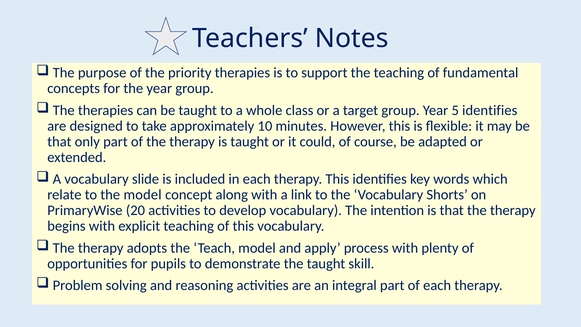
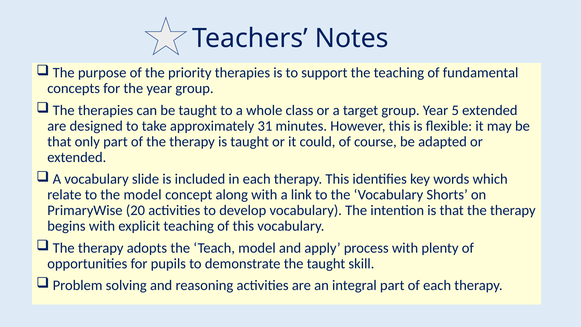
5 identifies: identifies -> extended
10: 10 -> 31
